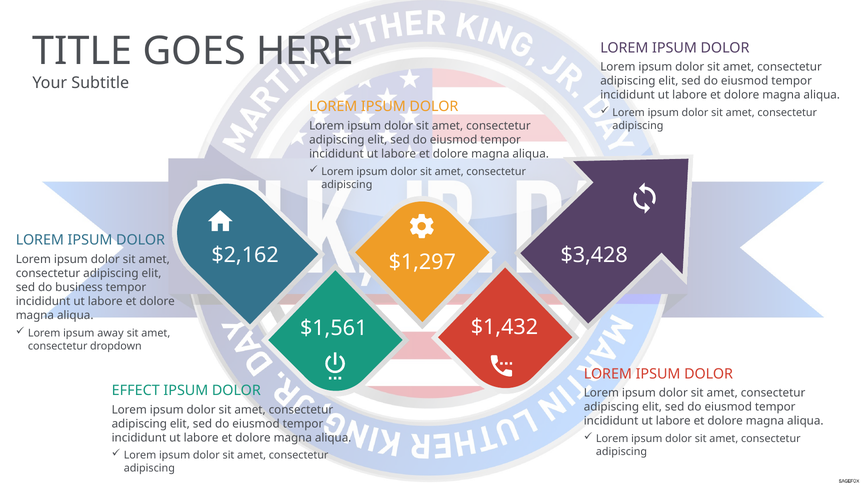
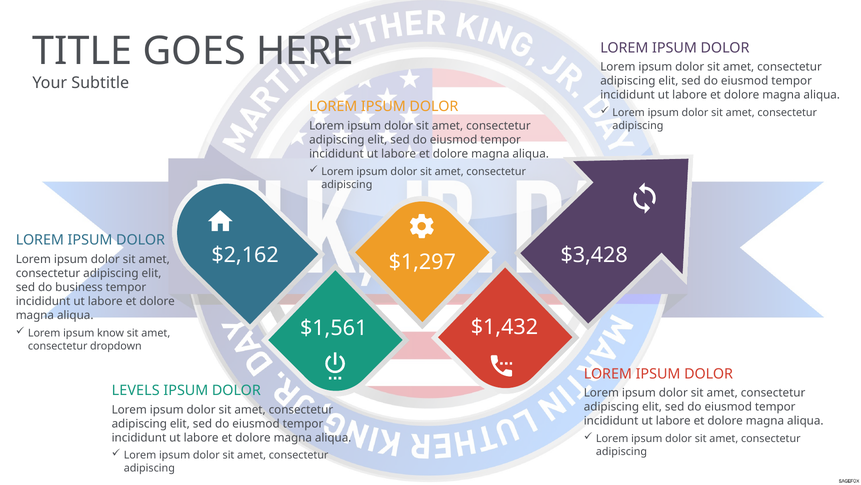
away: away -> know
EFFECT: EFFECT -> LEVELS
